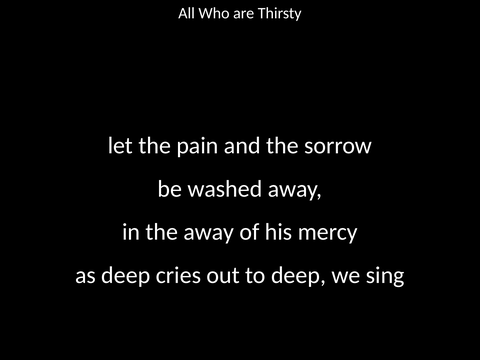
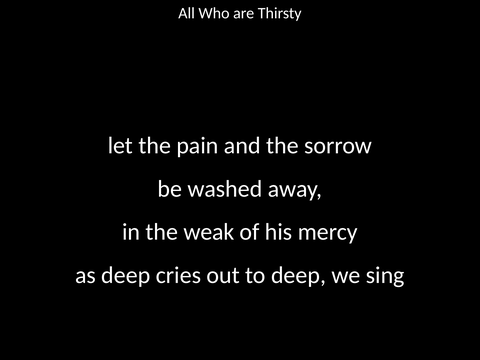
the away: away -> weak
